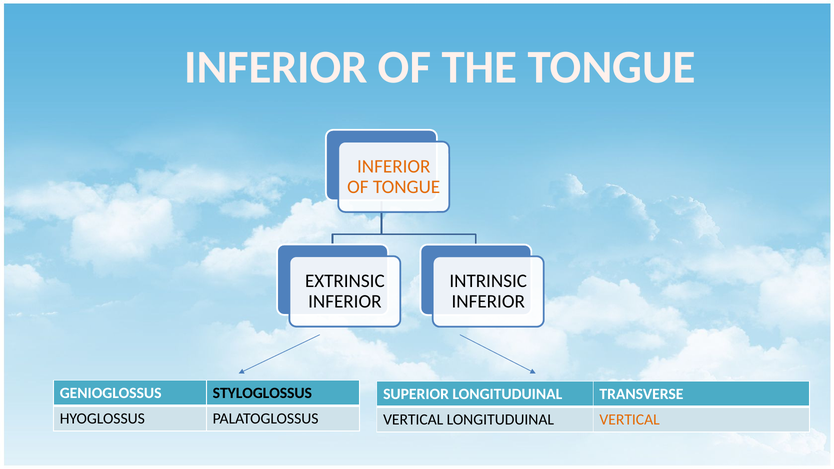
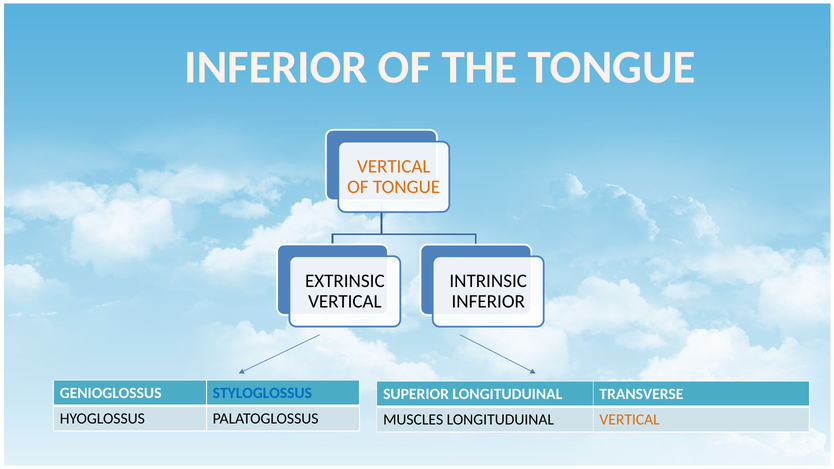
INFERIOR at (394, 166): INFERIOR -> VERTICAL
INFERIOR at (345, 302): INFERIOR -> VERTICAL
STYLOGLOSSUS colour: black -> blue
VERTICAL at (413, 420): VERTICAL -> MUSCLES
